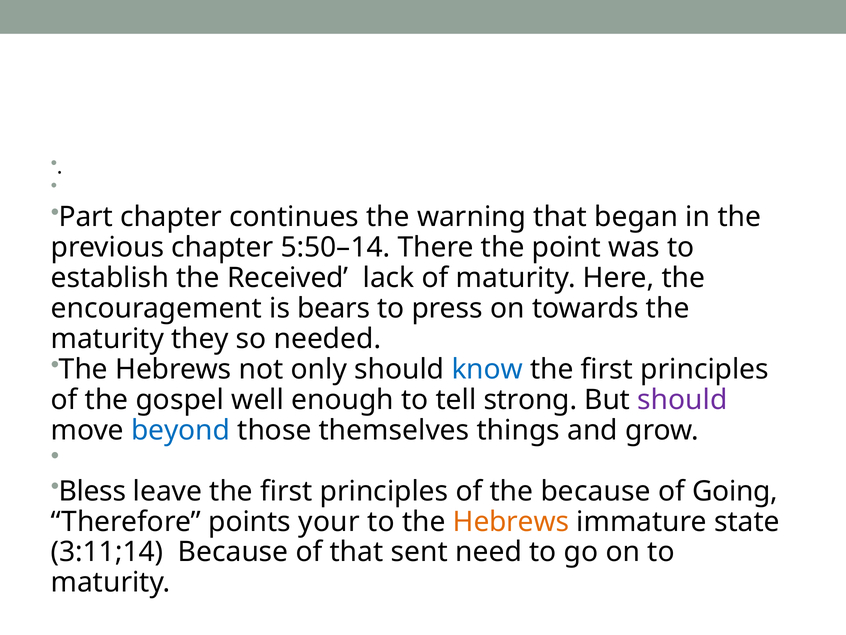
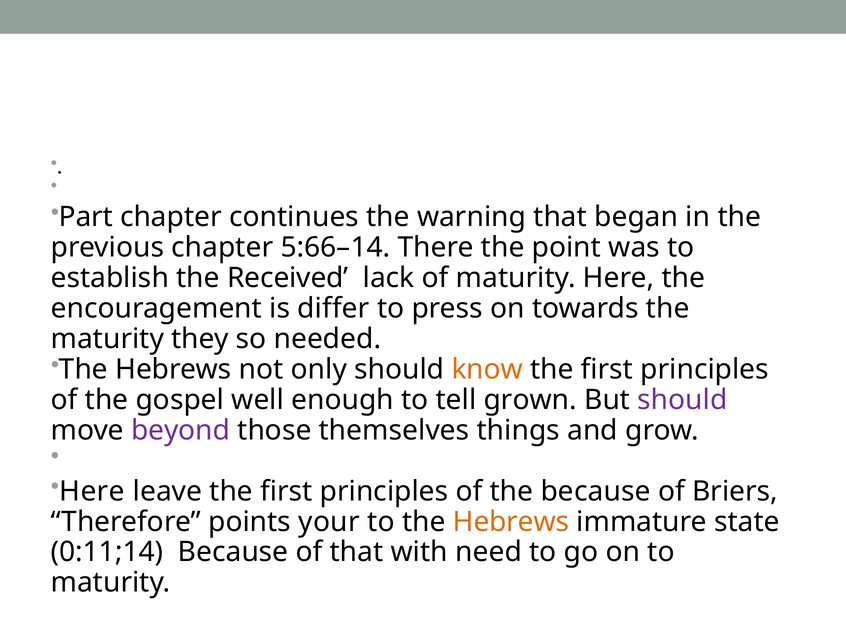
5:50–14: 5:50–14 -> 5:66–14
bears: bears -> differ
know colour: blue -> orange
strong: strong -> grown
beyond colour: blue -> purple
Bless at (92, 491): Bless -> Here
Going: Going -> Briers
3:11;14: 3:11;14 -> 0:11;14
sent: sent -> with
